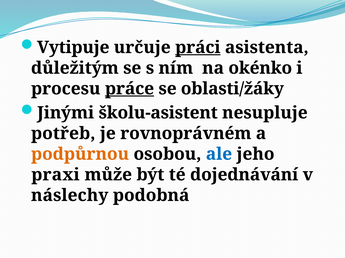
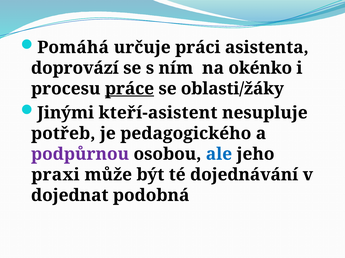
Vytipuje: Vytipuje -> Pomáhá
práci underline: present -> none
důležitým: důležitým -> doprovází
školu-asistent: školu-asistent -> kteří-asistent
rovnoprávném: rovnoprávném -> pedagogického
podpůrnou colour: orange -> purple
náslechy: náslechy -> dojednat
